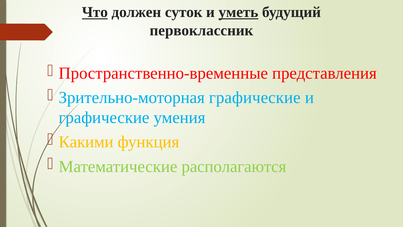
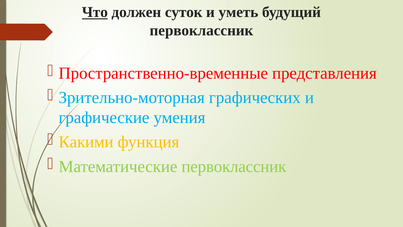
уметь underline: present -> none
Зрительно-моторная графические: графические -> графических
Математические располагаются: располагаются -> первоклассник
